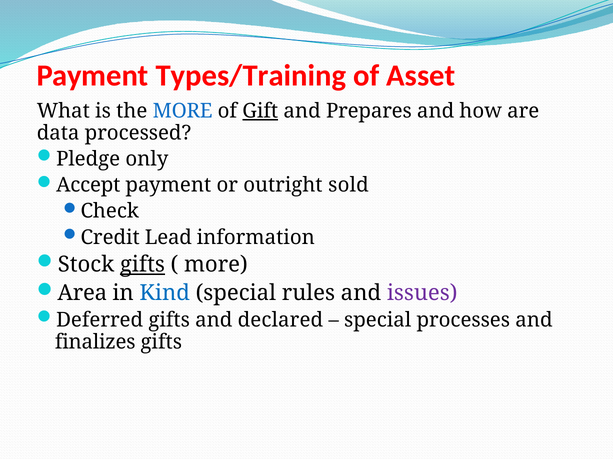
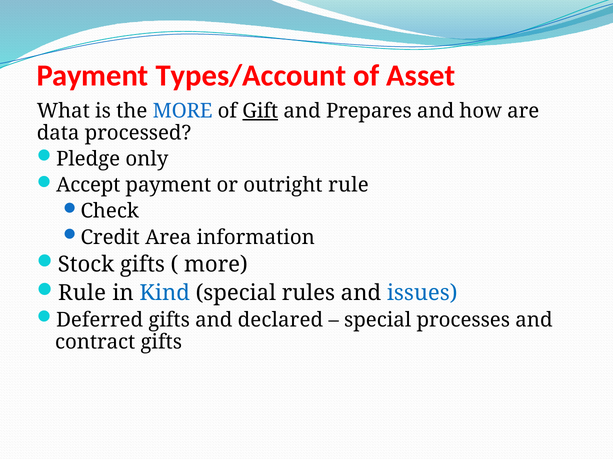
Types/Training: Types/Training -> Types/Account
outright sold: sold -> rule
Lead: Lead -> Area
gifts at (142, 265) underline: present -> none
Area at (82, 293): Area -> Rule
issues colour: purple -> blue
finalizes: finalizes -> contract
